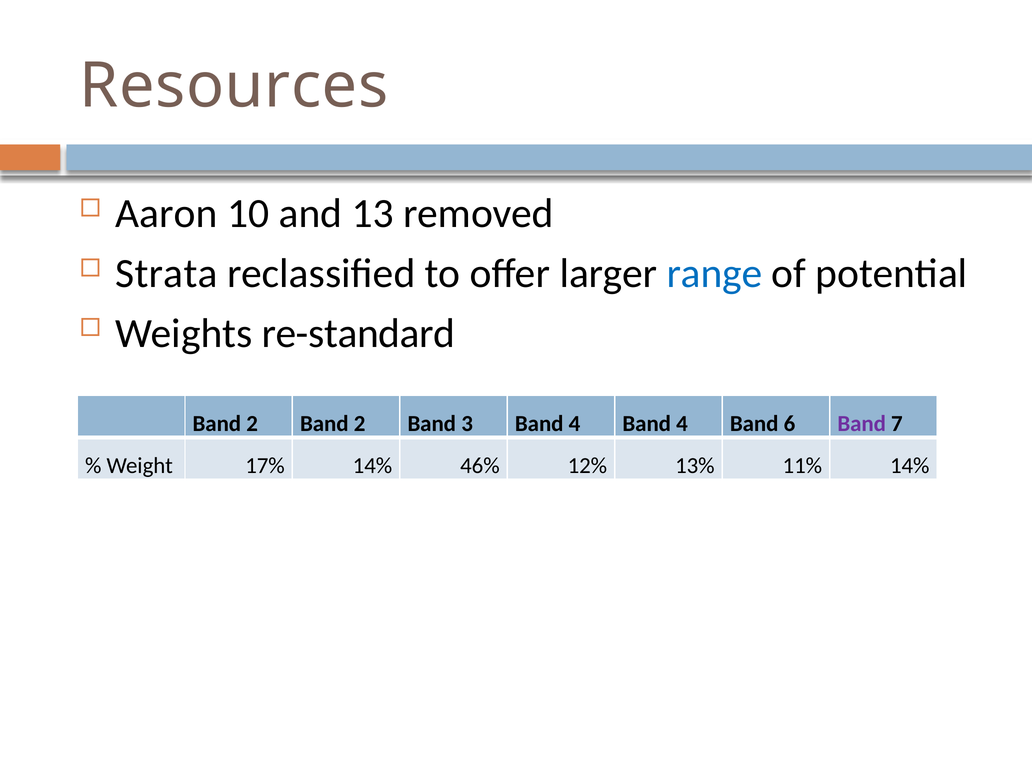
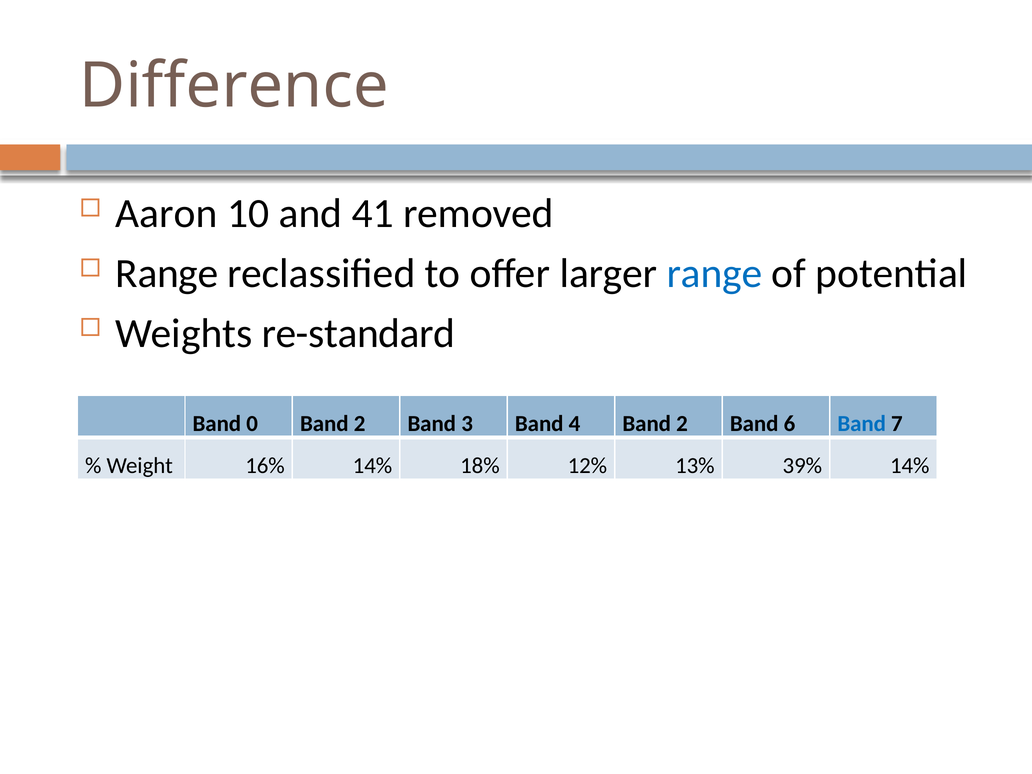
Resources: Resources -> Difference
13: 13 -> 41
Strata at (166, 274): Strata -> Range
2 at (252, 424): 2 -> 0
4 Band 4: 4 -> 2
Band at (862, 424) colour: purple -> blue
17%: 17% -> 16%
46%: 46% -> 18%
11%: 11% -> 39%
